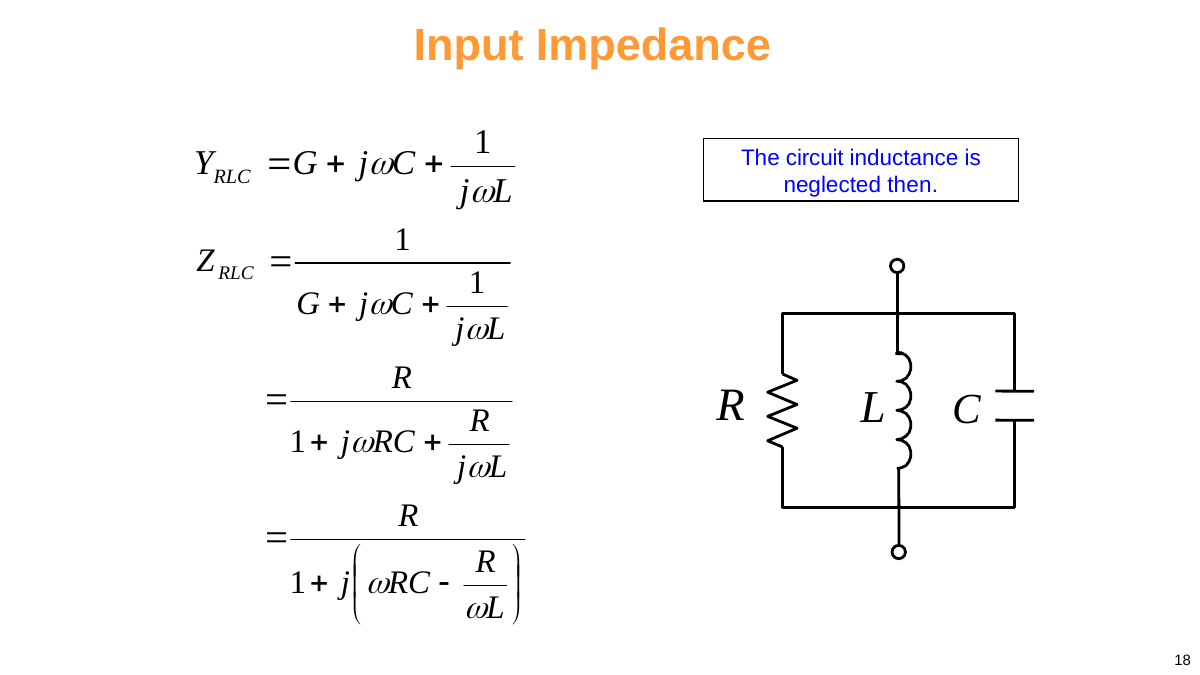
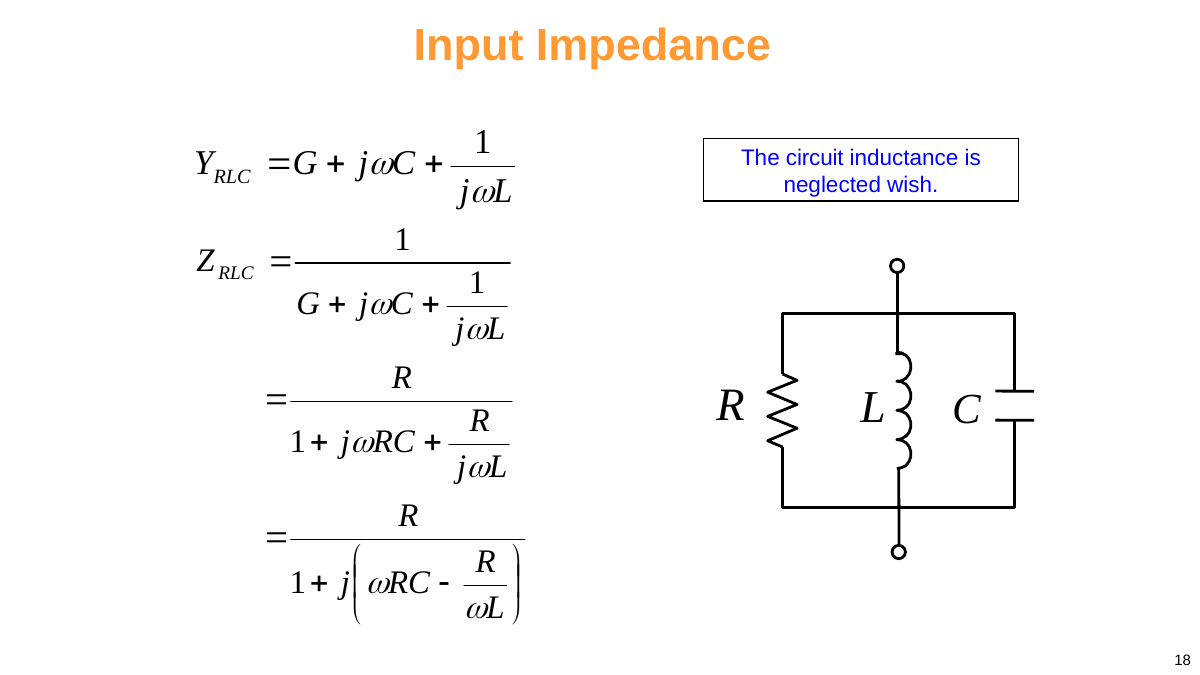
then: then -> wish
